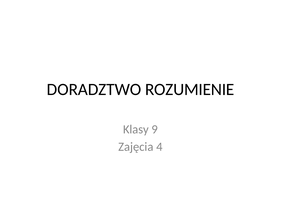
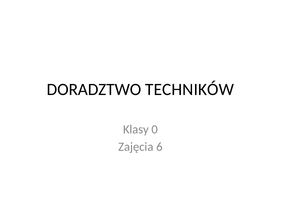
ROZUMIENIE: ROZUMIENIE -> TECHNIKÓW
9: 9 -> 0
4: 4 -> 6
